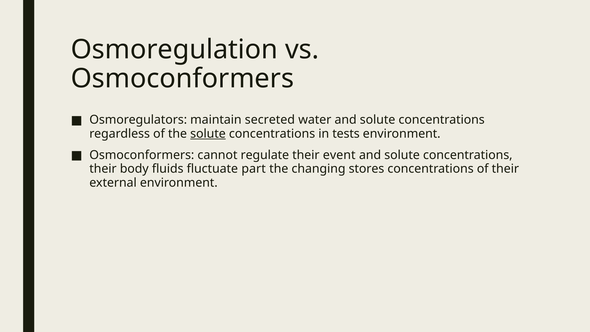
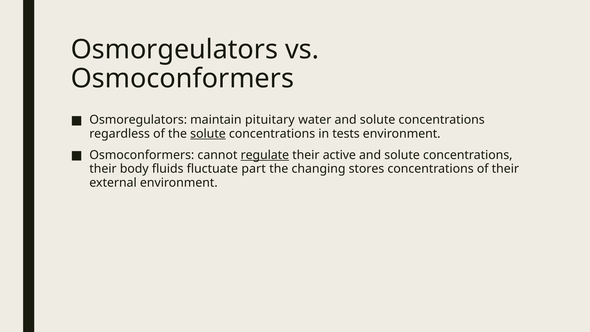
Osmoregulation: Osmoregulation -> Osmorgeulators
secreted: secreted -> pituitary
regulate underline: none -> present
event: event -> active
